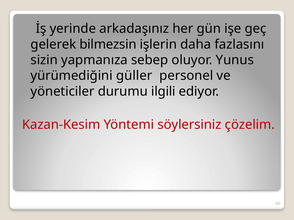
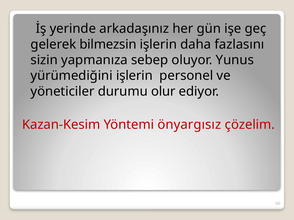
yürümediğini güller: güller -> işlerin
ilgili: ilgili -> olur
söylersiniz: söylersiniz -> önyargısız
